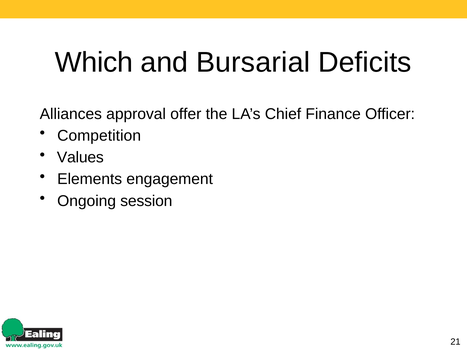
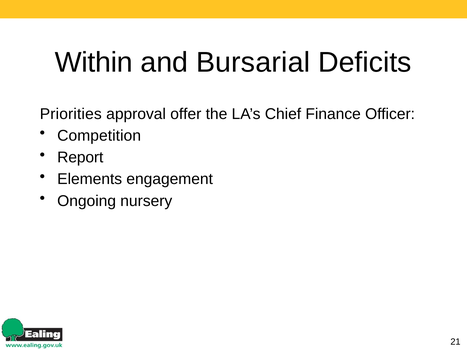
Which: Which -> Within
Alliances: Alliances -> Priorities
Values: Values -> Report
session: session -> nursery
